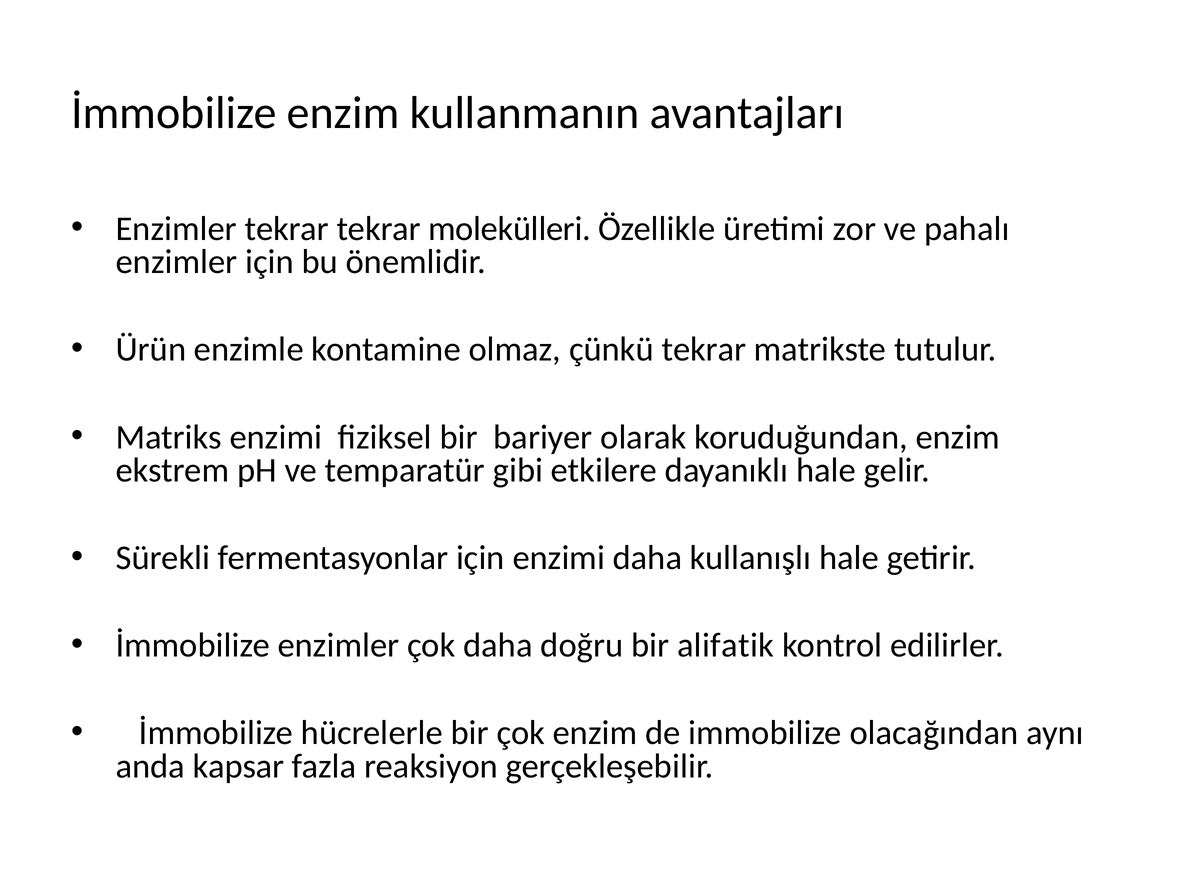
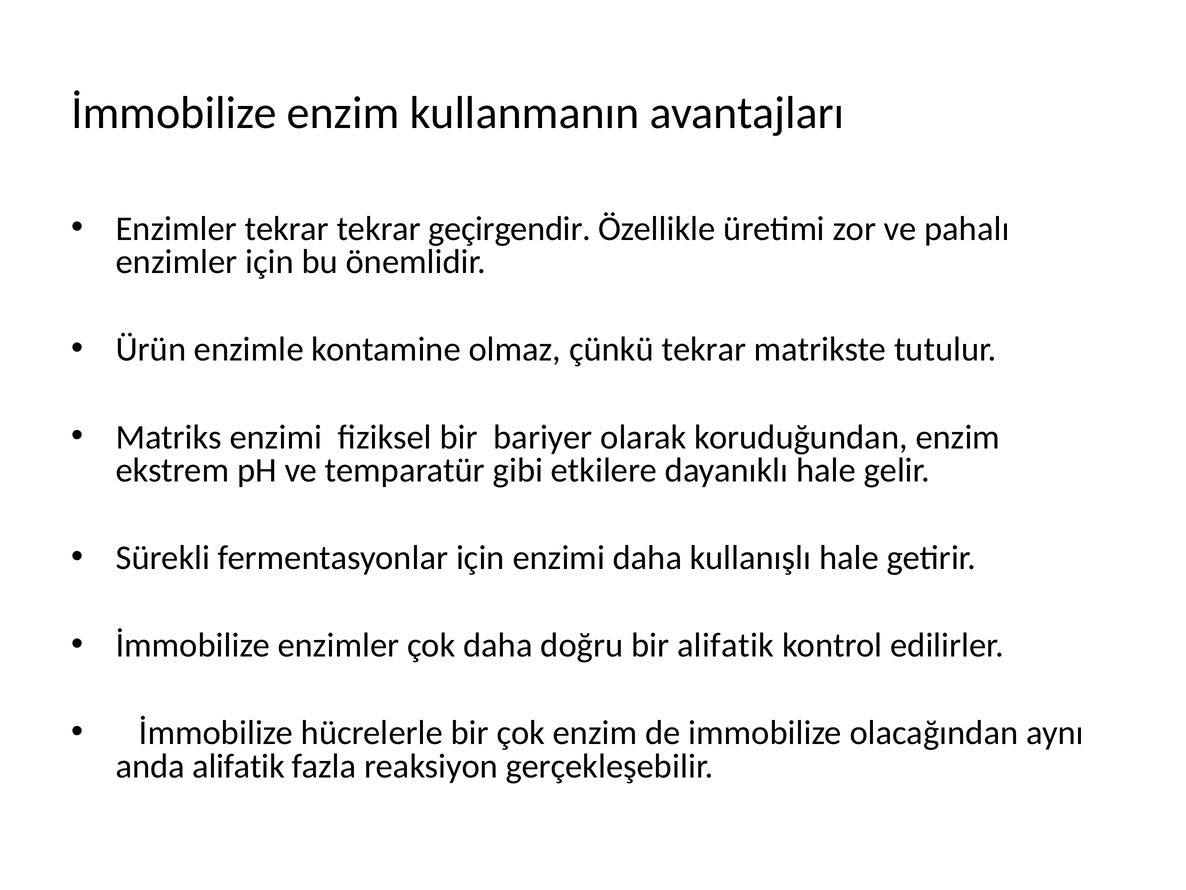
molekülleri: molekülleri -> geçirgendir
anda kapsar: kapsar -> alifatik
